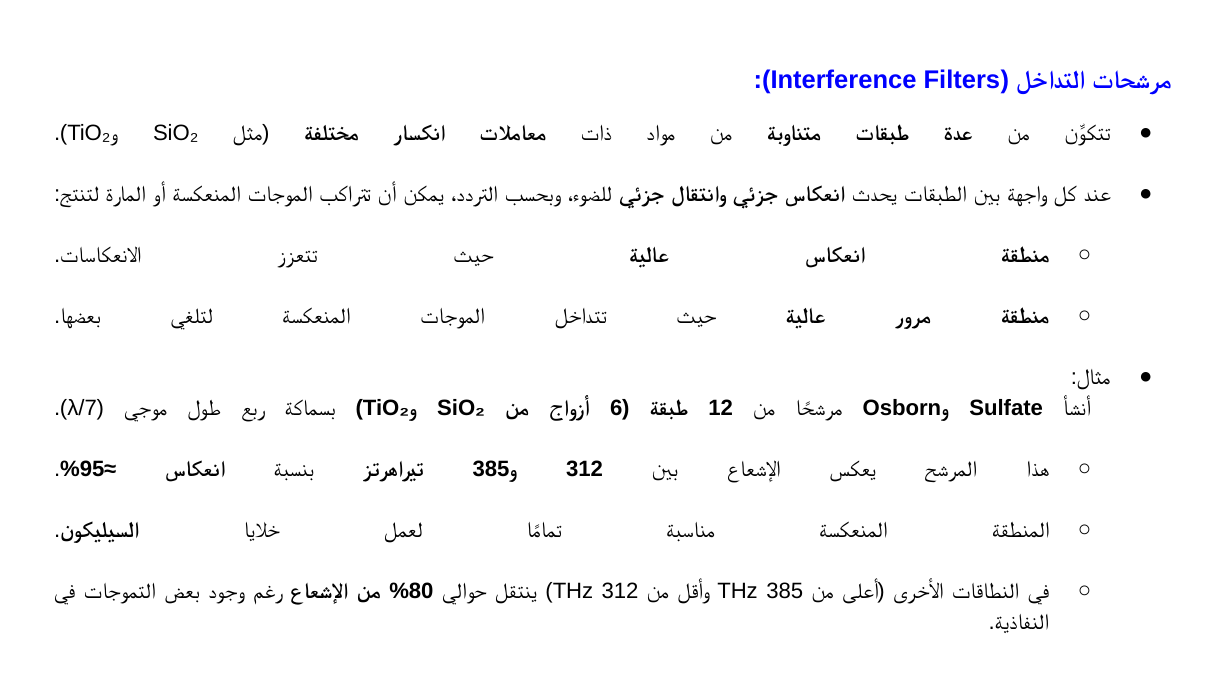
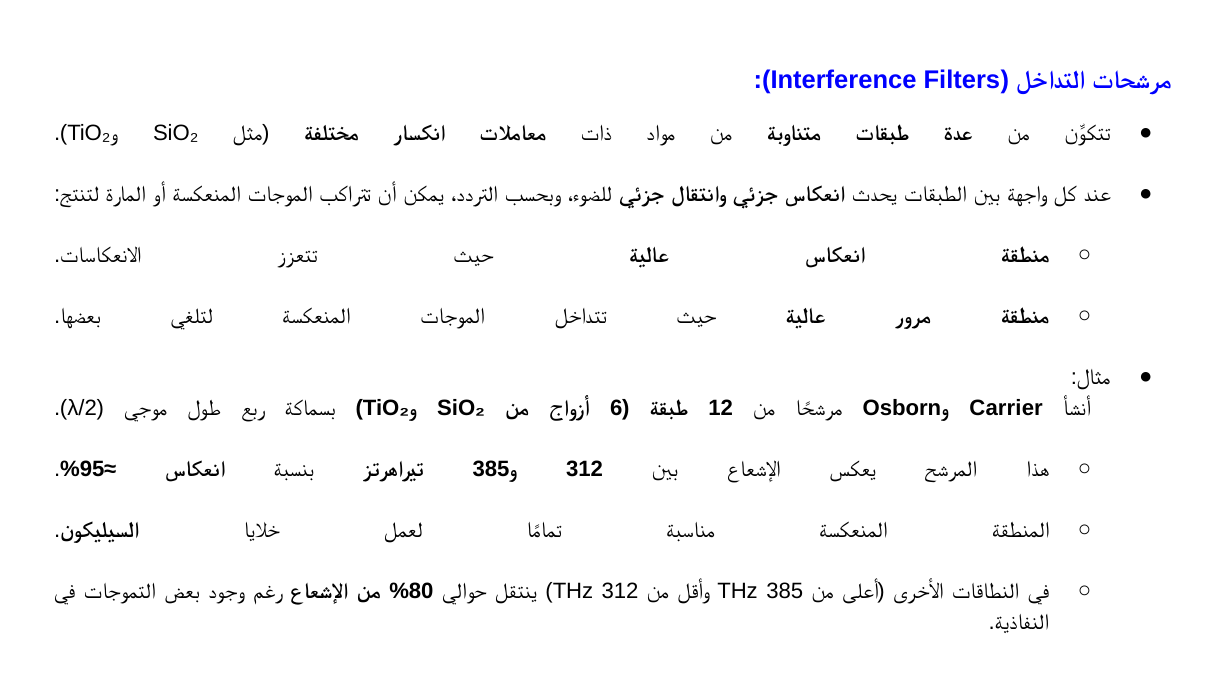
λ/7: λ/7 -> λ/2
Sulfate: Sulfate -> Carrier
